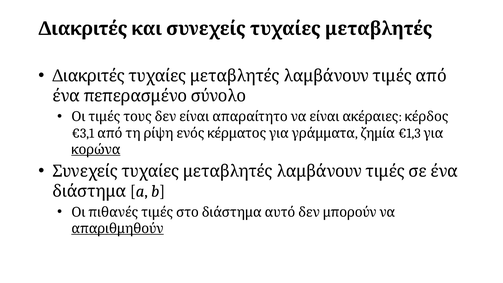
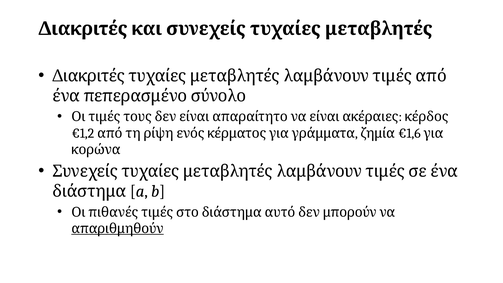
€3,1: €3,1 -> €1,2
€1,3: €1,3 -> €1,6
κορώνα underline: present -> none
